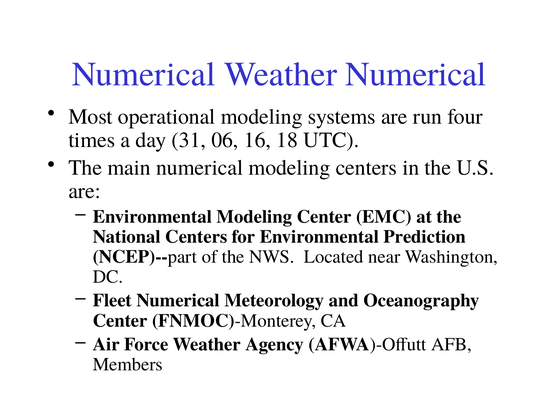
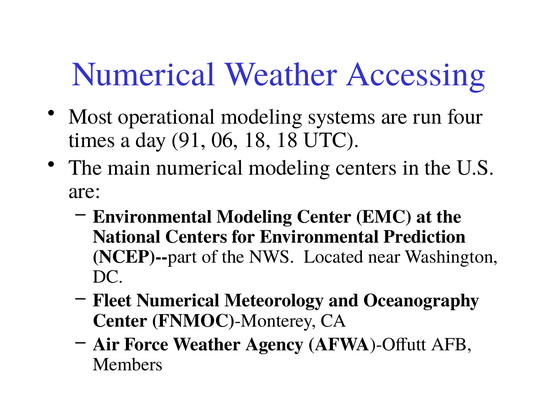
Weather Numerical: Numerical -> Accessing
31: 31 -> 91
06 16: 16 -> 18
